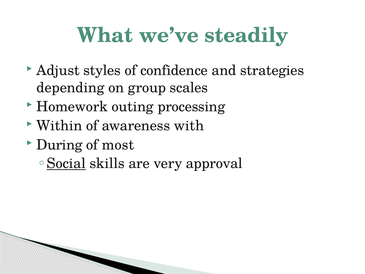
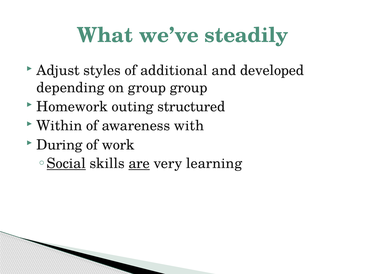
confidence: confidence -> additional
strategies: strategies -> developed
group scales: scales -> group
processing: processing -> structured
most: most -> work
are underline: none -> present
approval: approval -> learning
